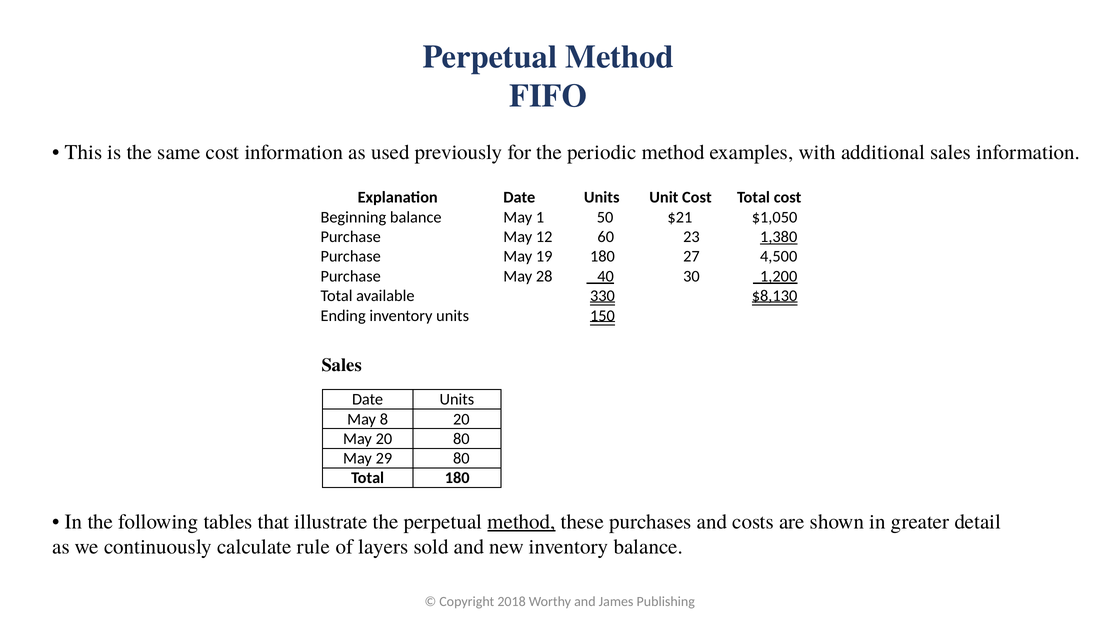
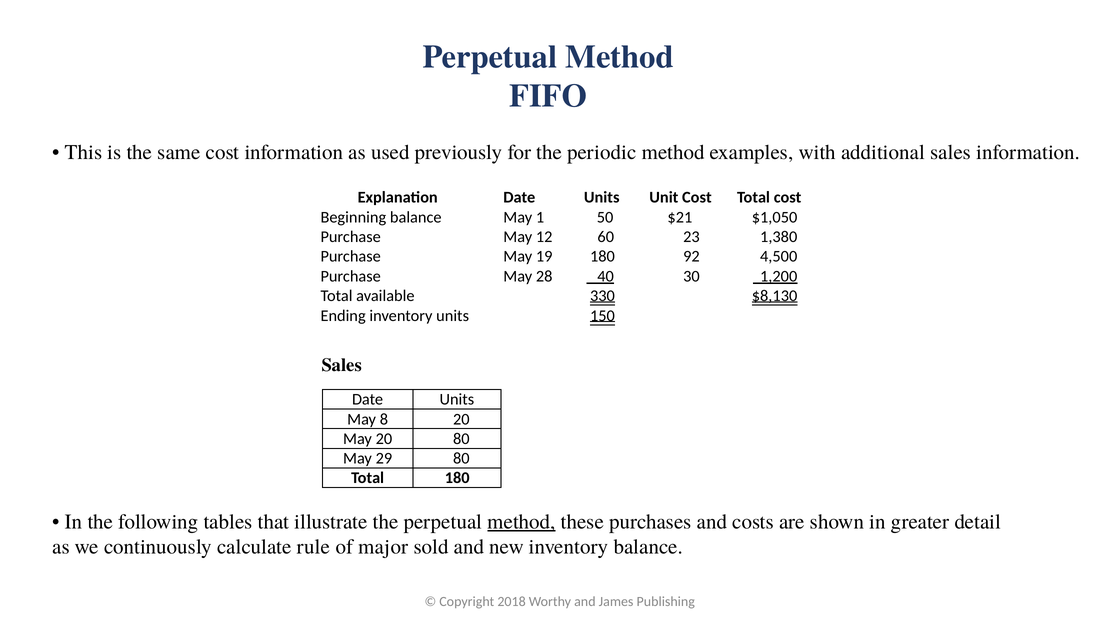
1,380 underline: present -> none
27: 27 -> 92
layers: layers -> major
